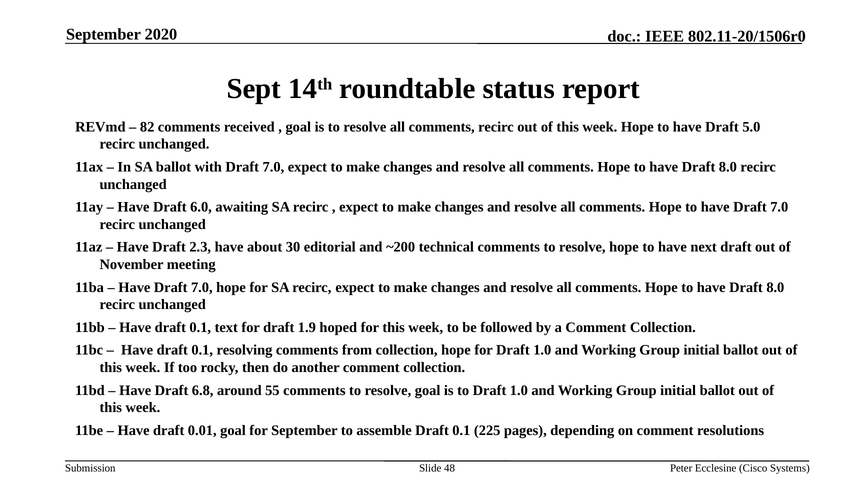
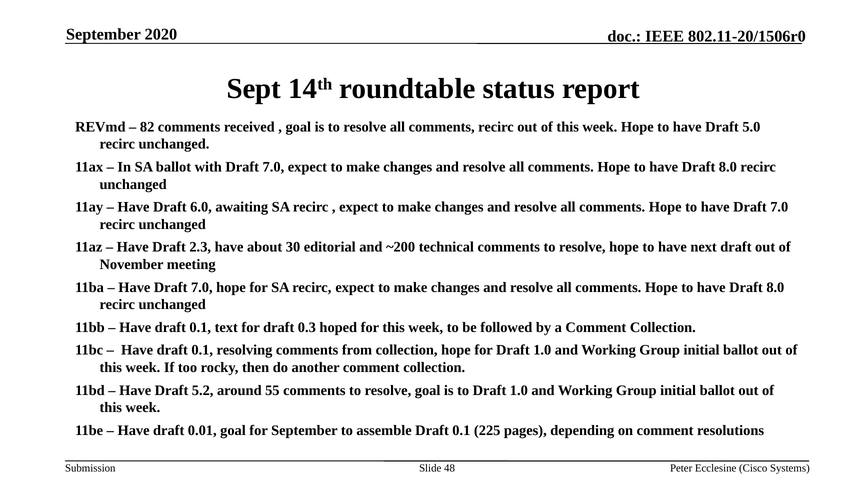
1.9: 1.9 -> 0.3
6.8: 6.8 -> 5.2
